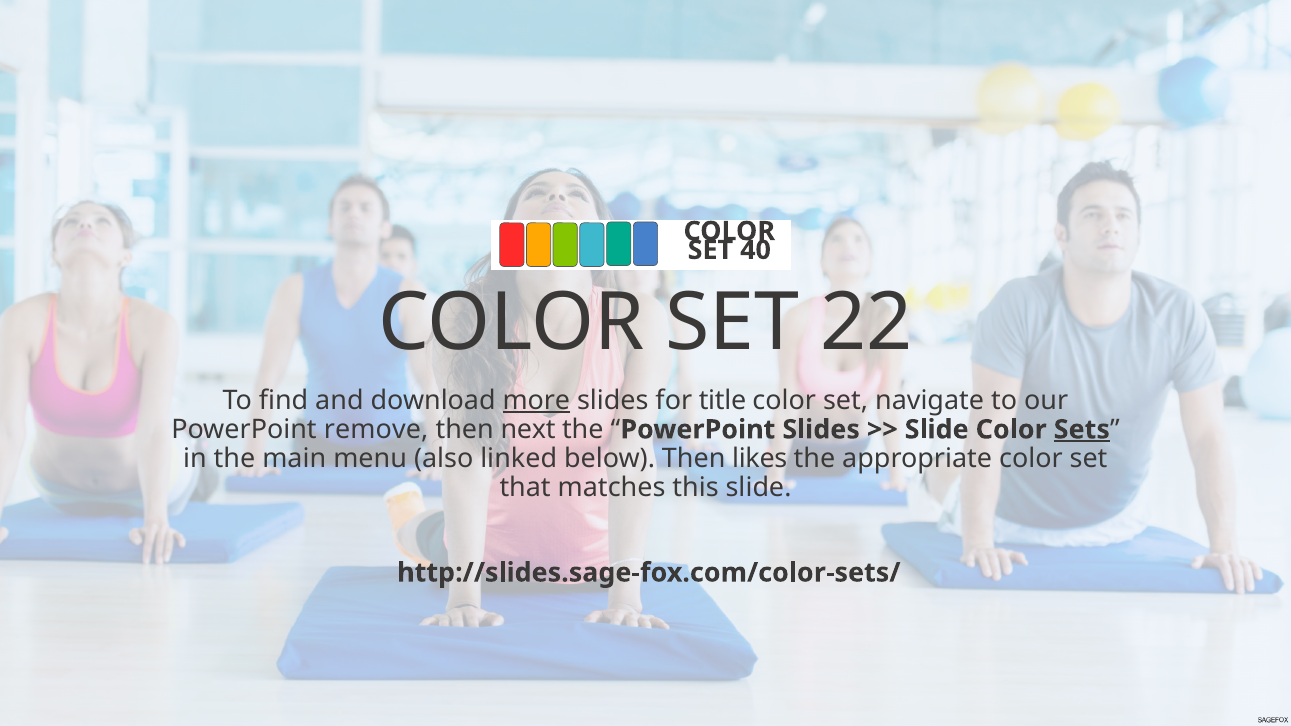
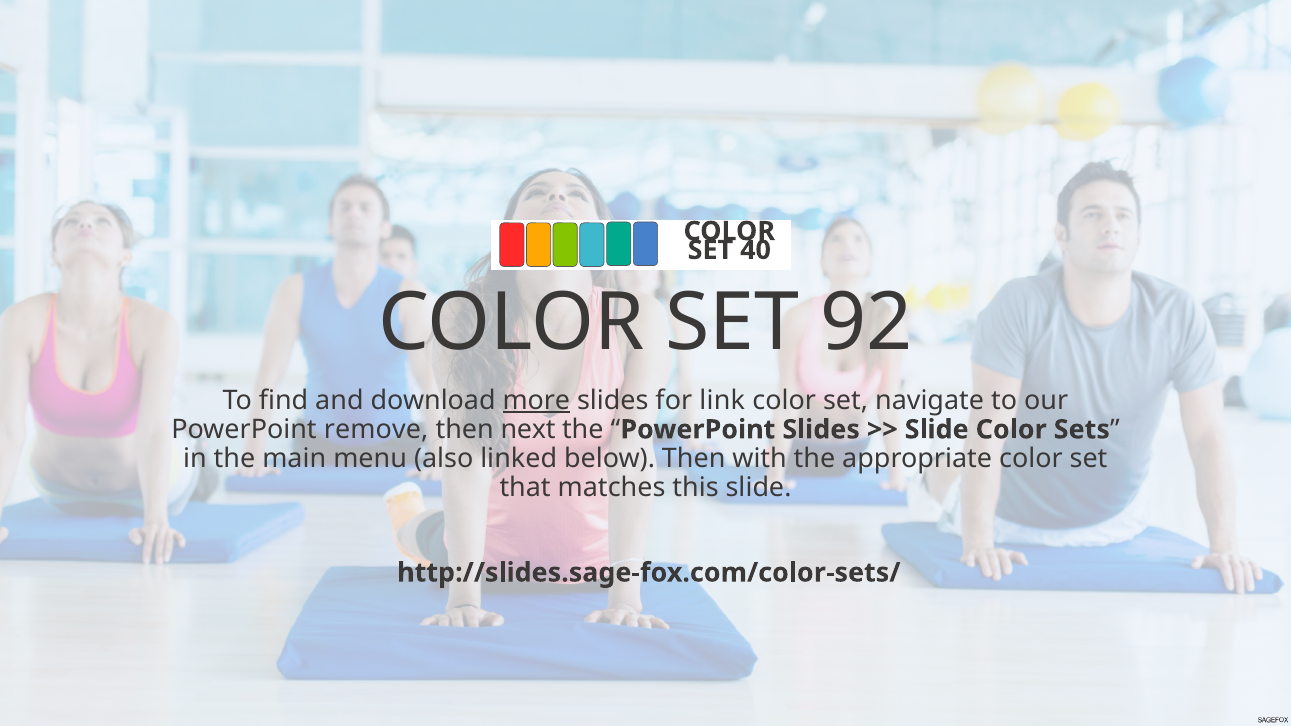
22: 22 -> 92
title: title -> link
Sets underline: present -> none
likes: likes -> with
